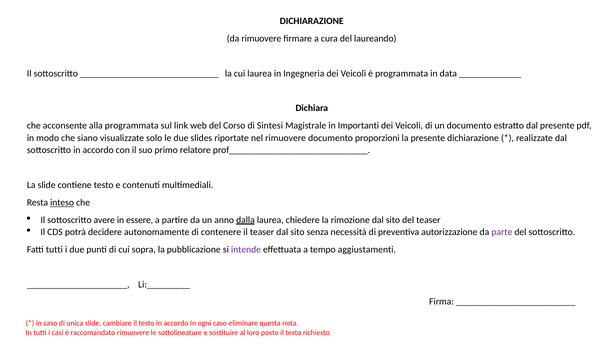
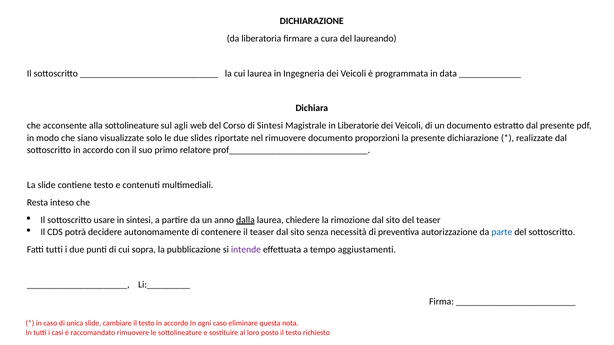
da rimuovere: rimuovere -> liberatoria
alla programmata: programmata -> sottolineature
link: link -> agli
Importanti: Importanti -> Liberatorie
inteso underline: present -> none
avere: avere -> usare
in essere: essere -> sintesi
parte colour: purple -> blue
